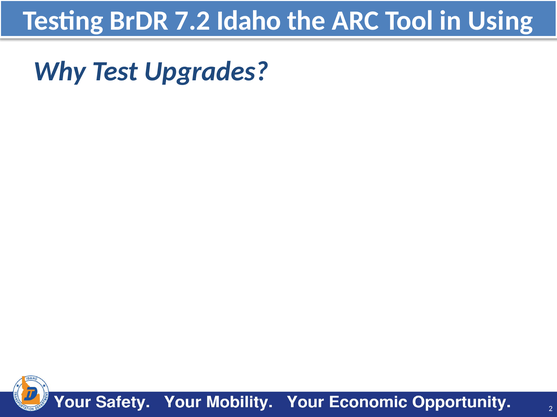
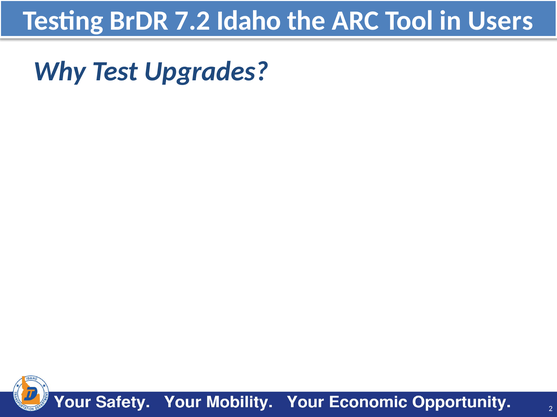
Using: Using -> Users
